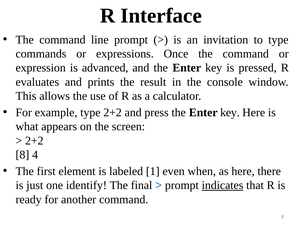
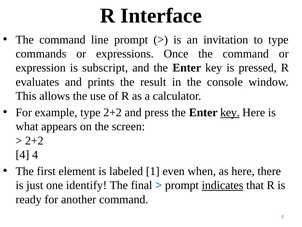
advanced: advanced -> subscript
key at (230, 112) underline: none -> present
8 at (22, 154): 8 -> 4
